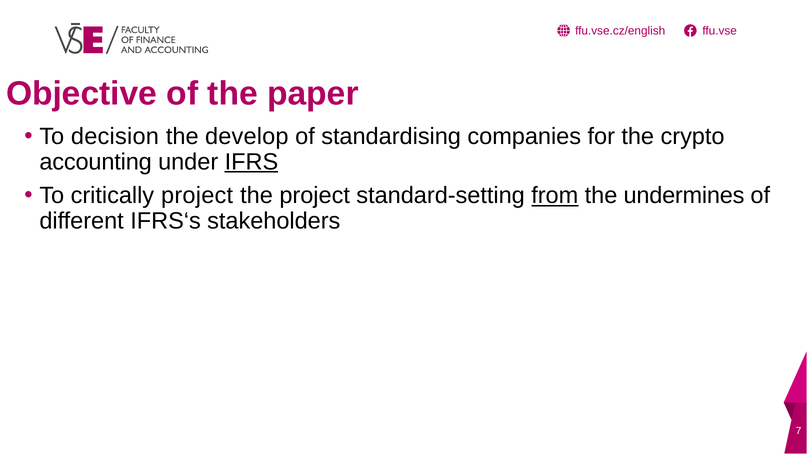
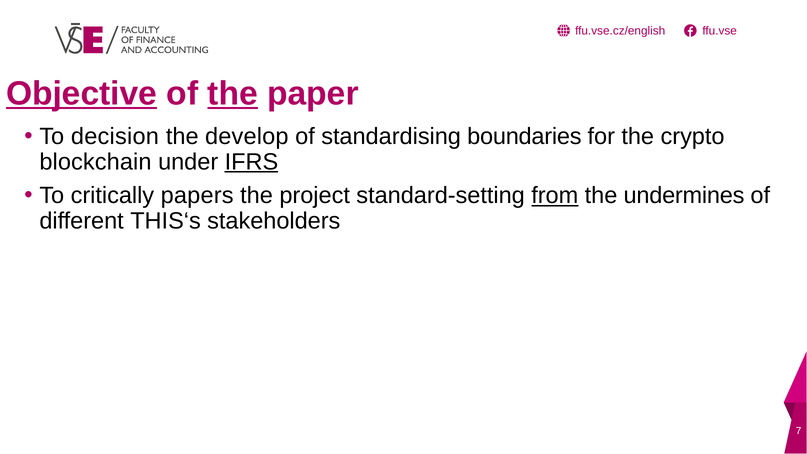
Objective underline: none -> present
the at (233, 94) underline: none -> present
companies: companies -> boundaries
accounting: accounting -> blockchain
critically project: project -> papers
IFRS‘s: IFRS‘s -> THIS‘s
